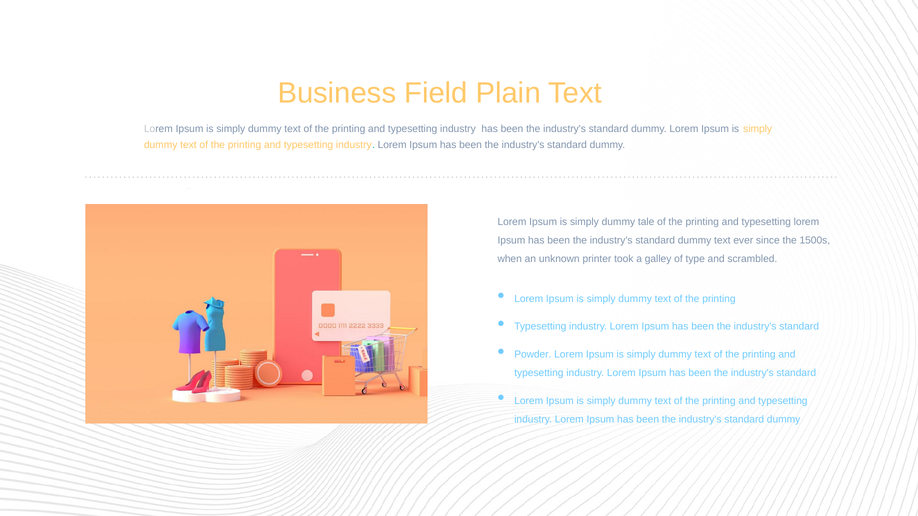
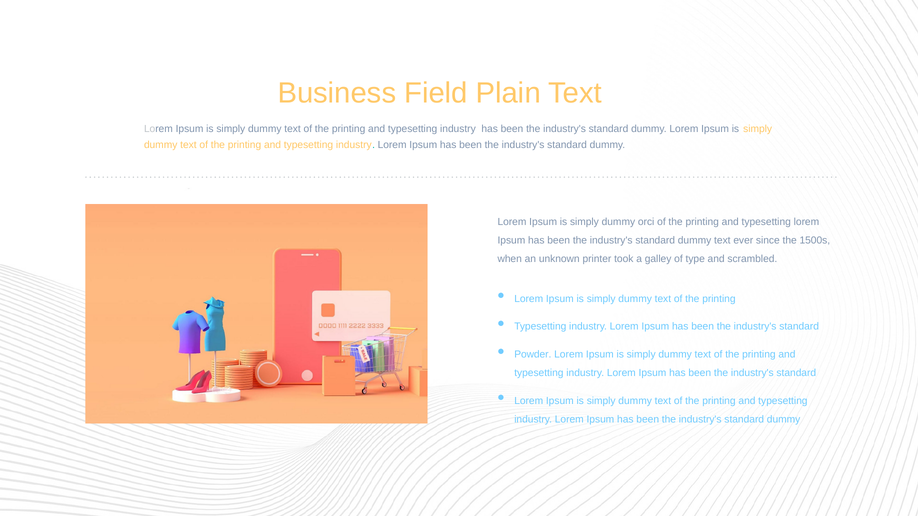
tale: tale -> orci
